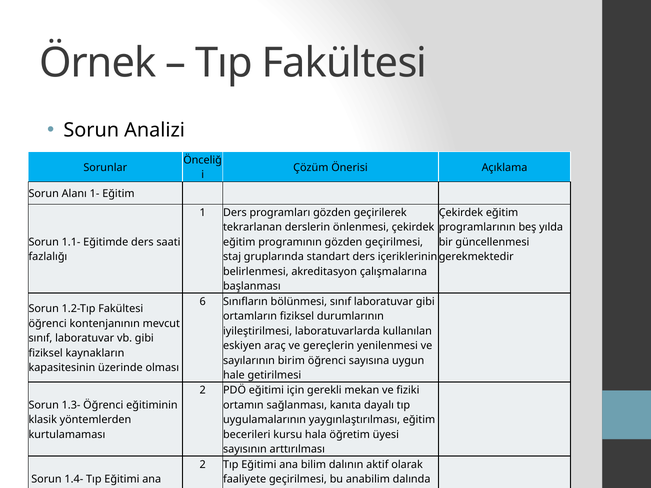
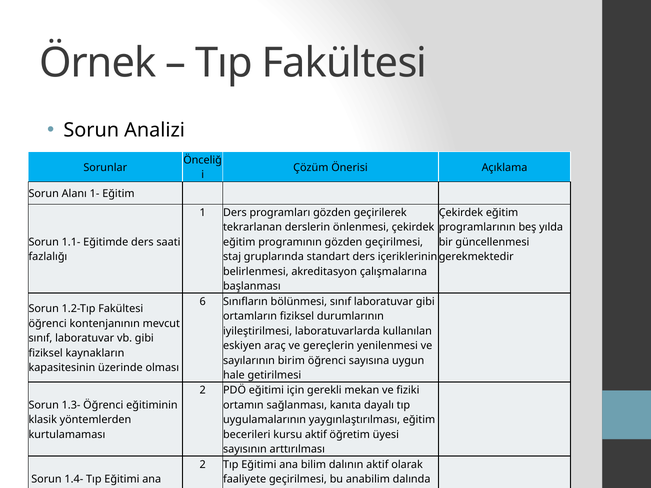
kursu hala: hala -> aktif
